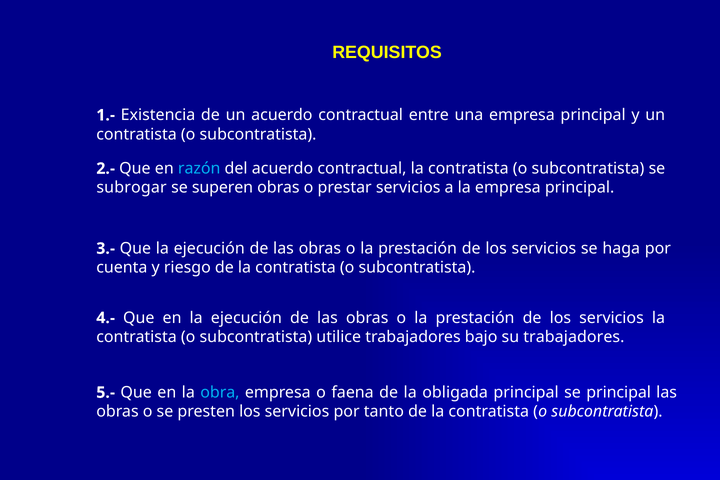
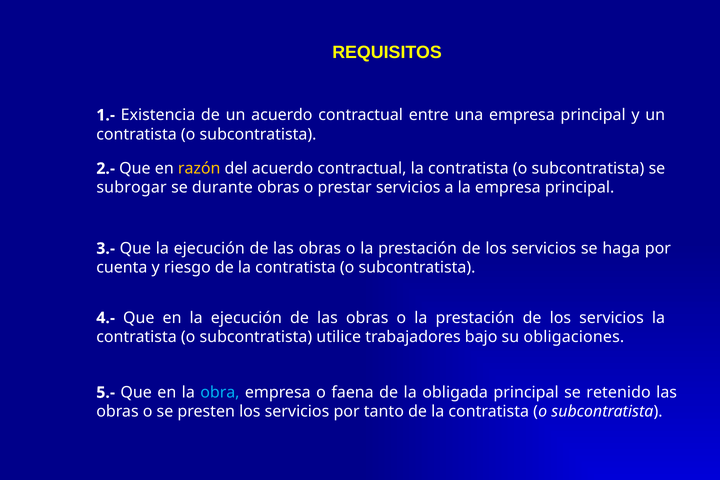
razón colour: light blue -> yellow
superen: superen -> durante
su trabajadores: trabajadores -> obligaciones
se principal: principal -> retenido
